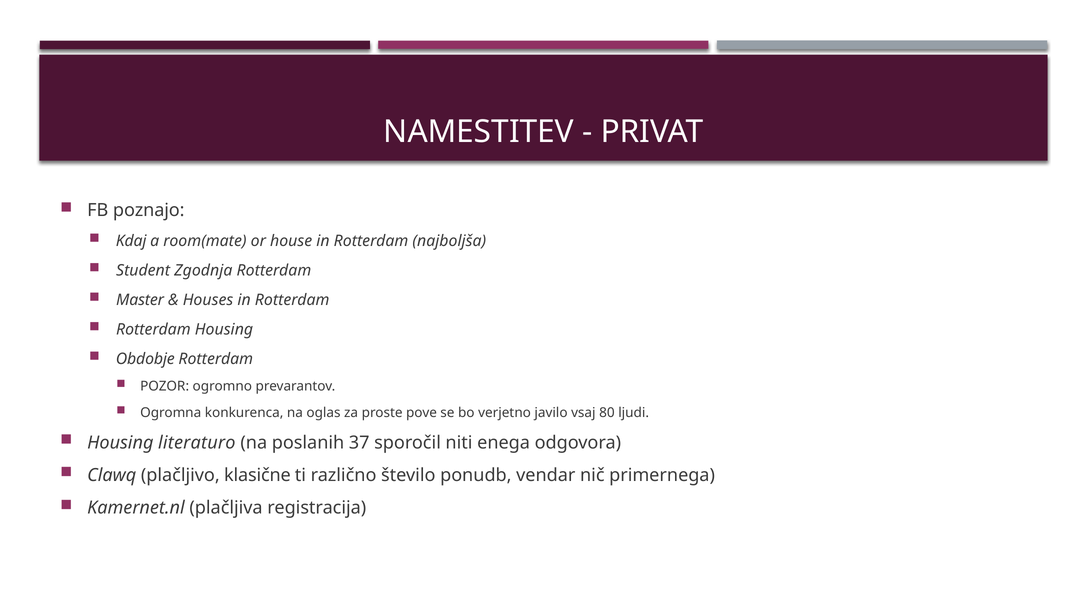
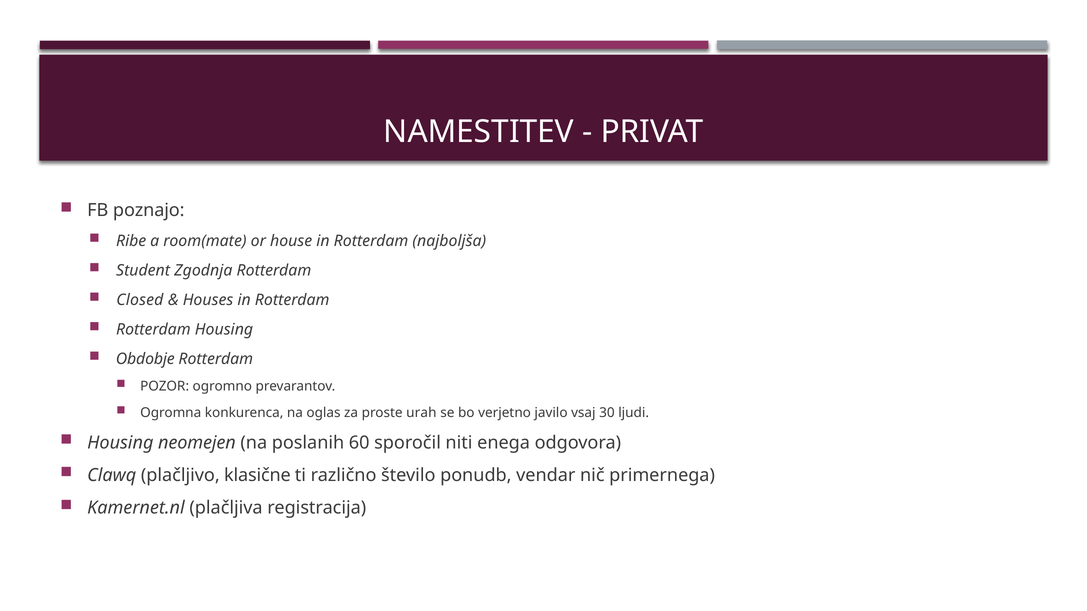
Kdaj: Kdaj -> Ribe
Master: Master -> Closed
pove: pove -> urah
80: 80 -> 30
literaturo: literaturo -> neomejen
37: 37 -> 60
